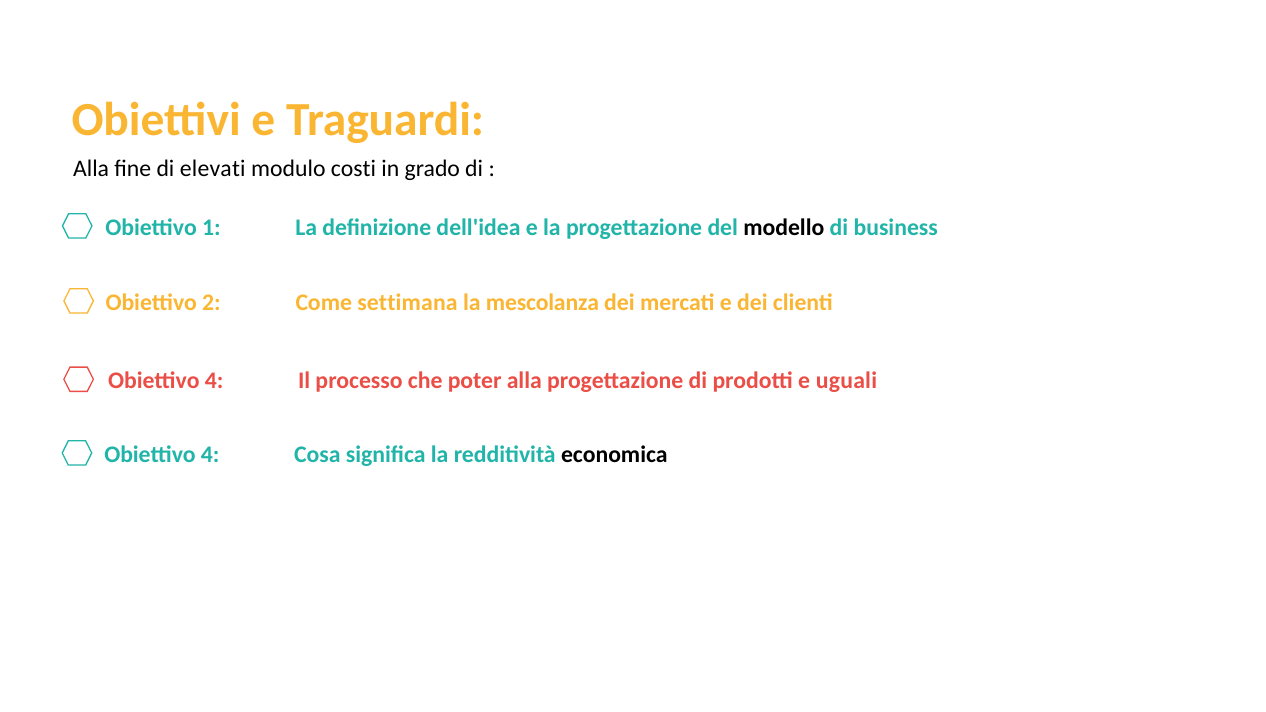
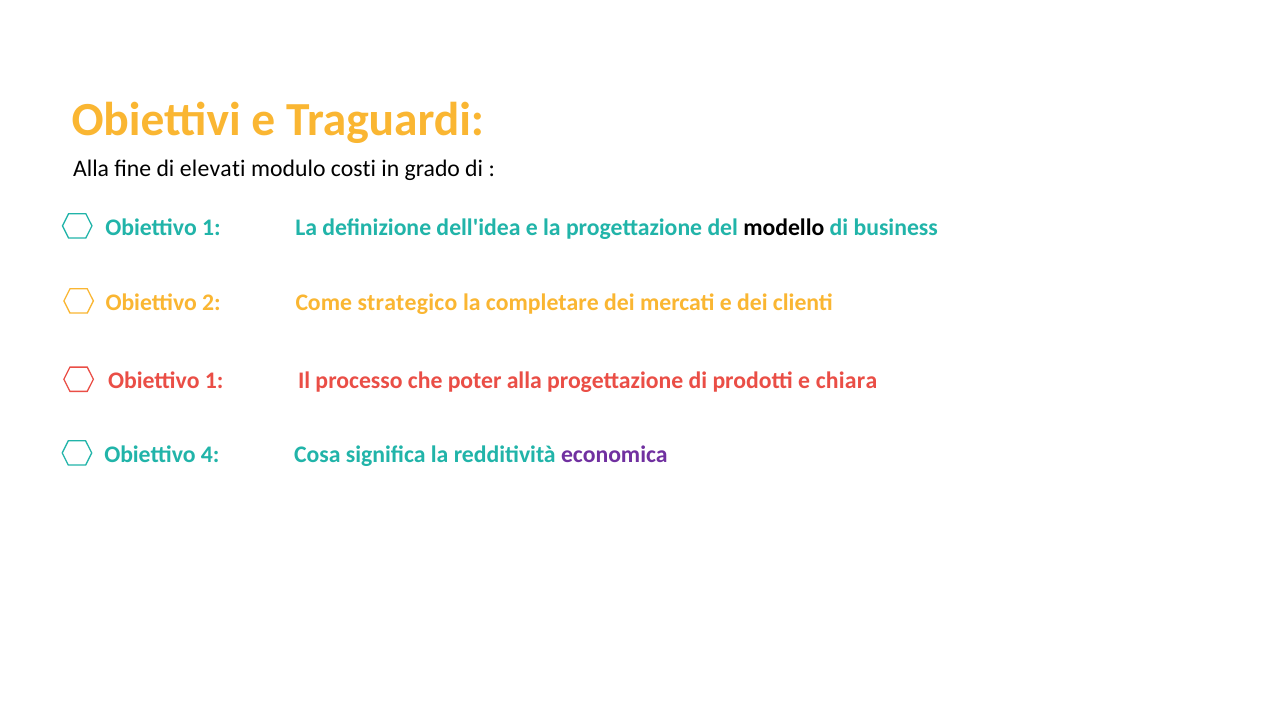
settimana: settimana -> strategico
mescolanza: mescolanza -> completare
4 at (214, 381): 4 -> 1
uguali: uguali -> chiara
economica colour: black -> purple
